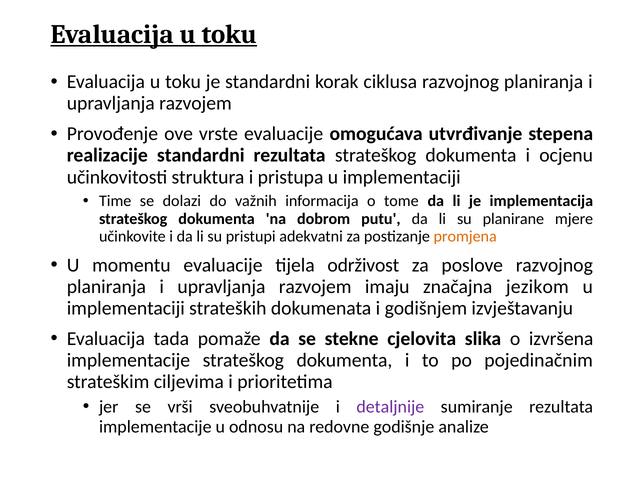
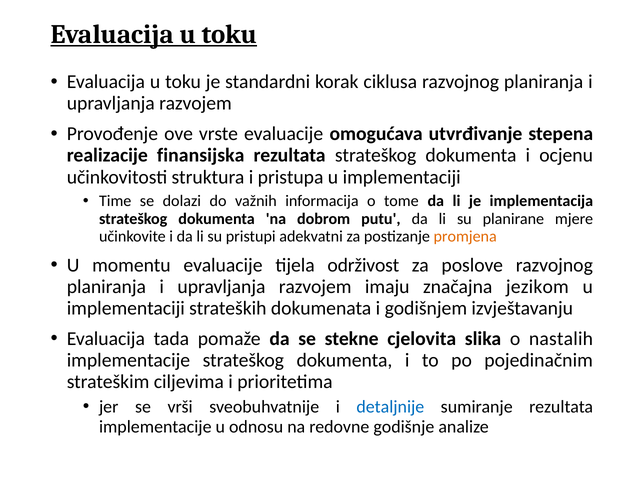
realizacije standardni: standardni -> finansijska
izvršena: izvršena -> nastalih
detaljnije colour: purple -> blue
